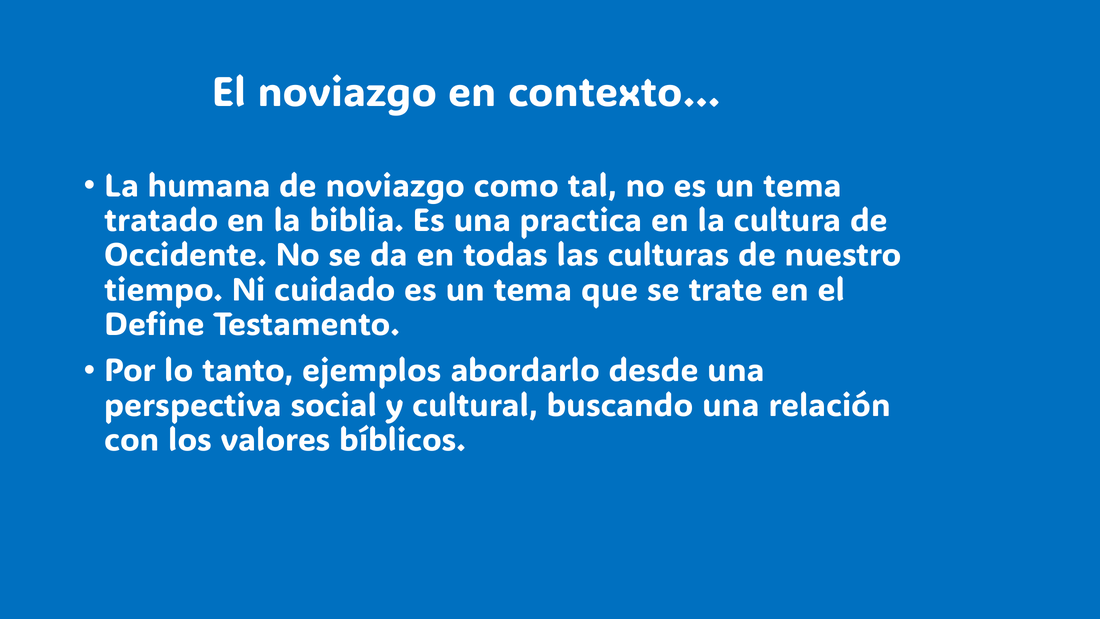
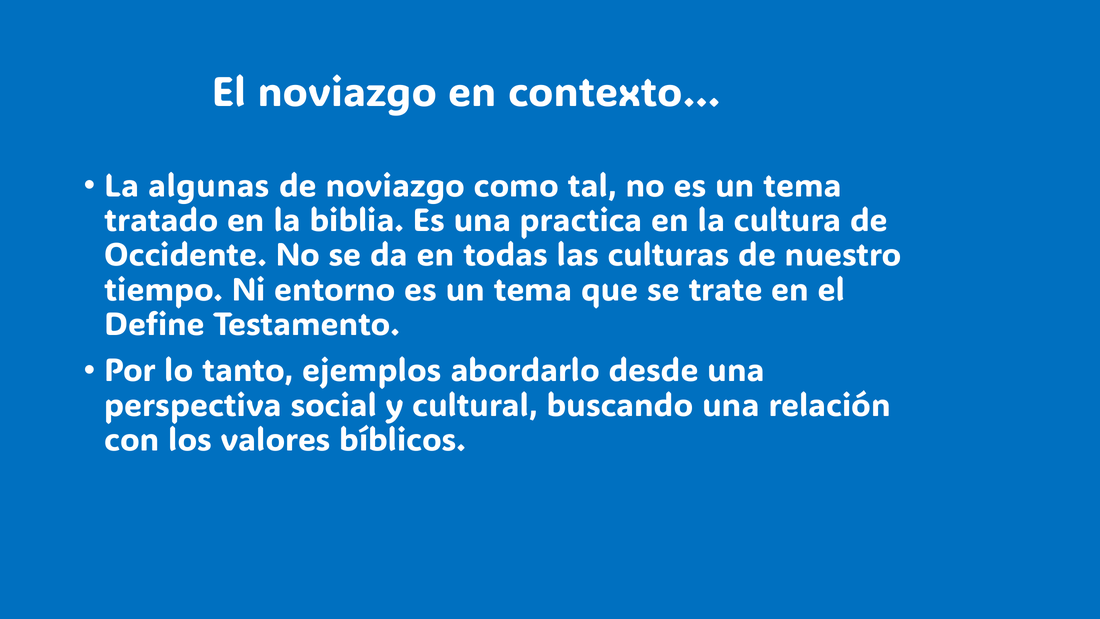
humana: humana -> algunas
cuidado: cuidado -> entorno
